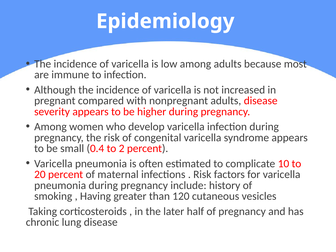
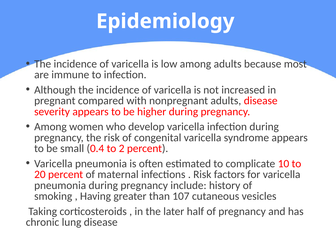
120: 120 -> 107
